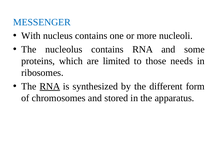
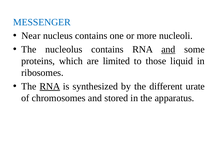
With: With -> Near
and at (168, 49) underline: none -> present
needs: needs -> liquid
form: form -> urate
